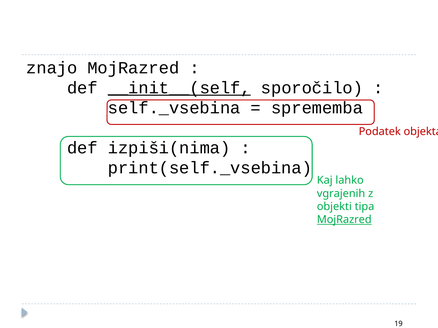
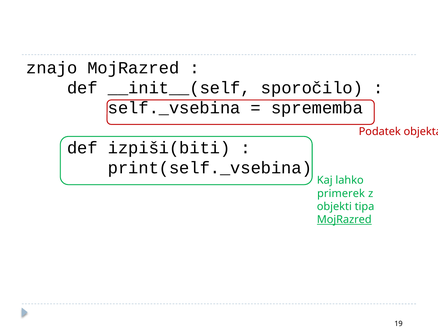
__init__(self underline: present -> none
izpiši(nima: izpiši(nima -> izpiši(biti
vgrajenih: vgrajenih -> primerek
